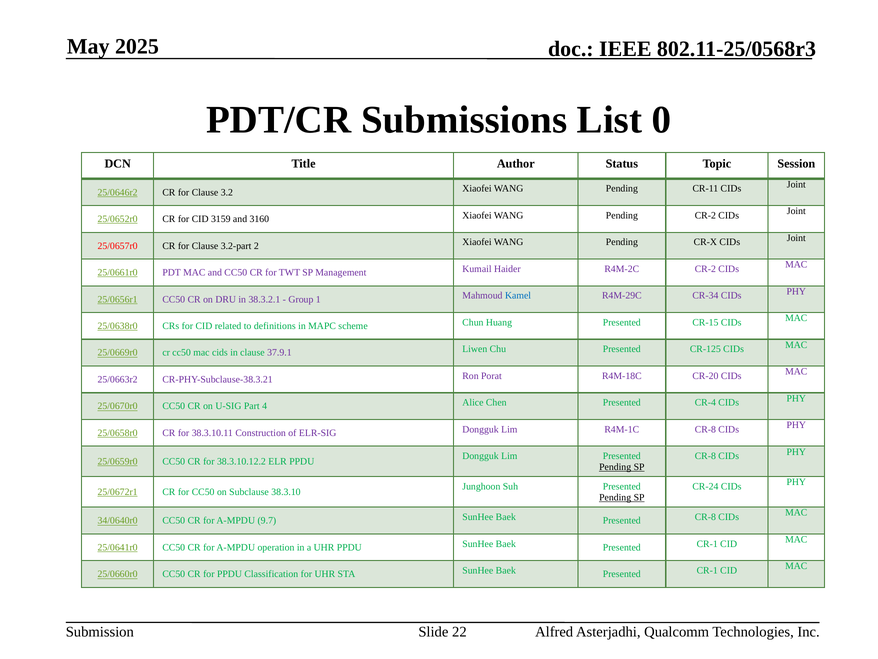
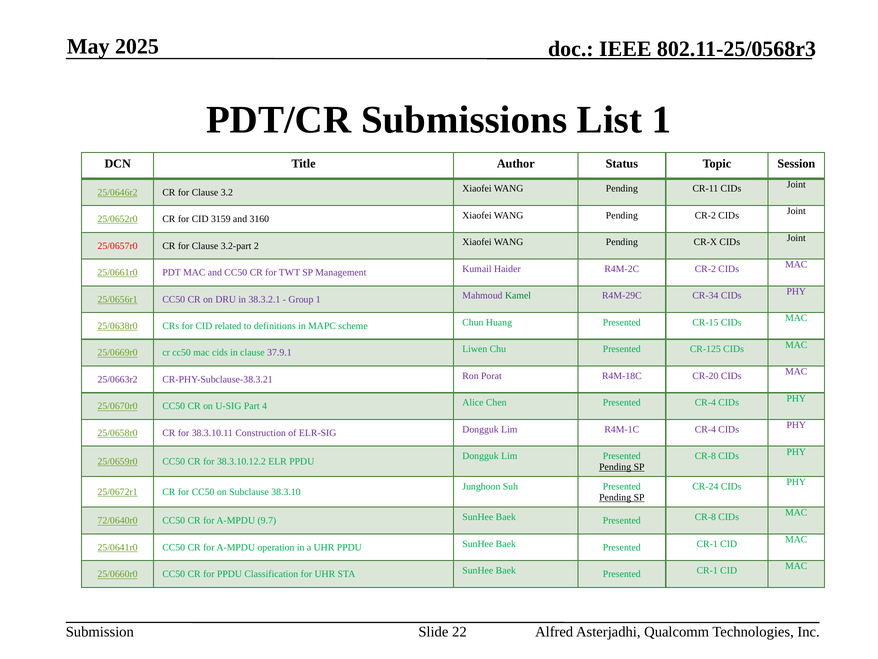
List 0: 0 -> 1
Kamel colour: blue -> green
R4M-1C CR-8: CR-8 -> CR-4
34/0640r0: 34/0640r0 -> 72/0640r0
